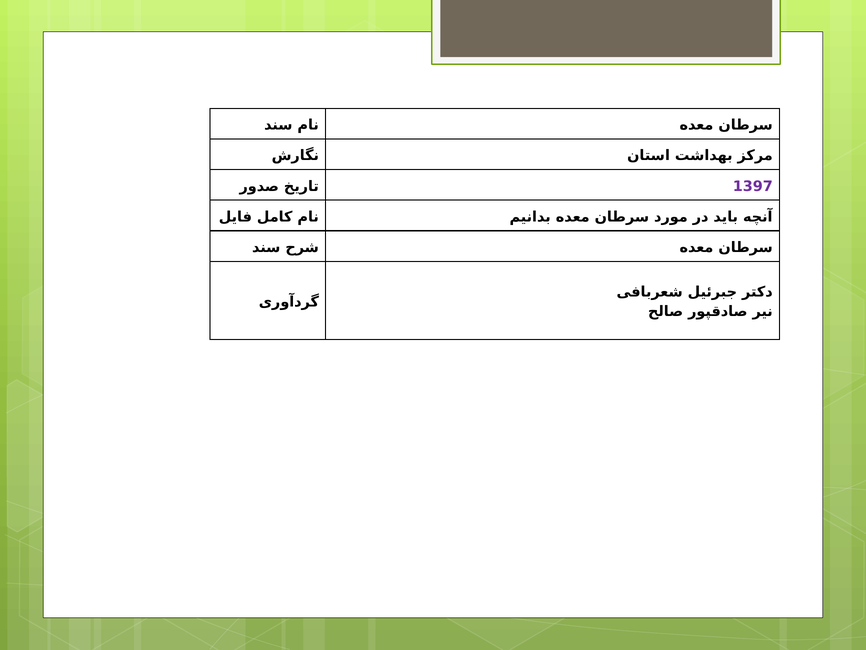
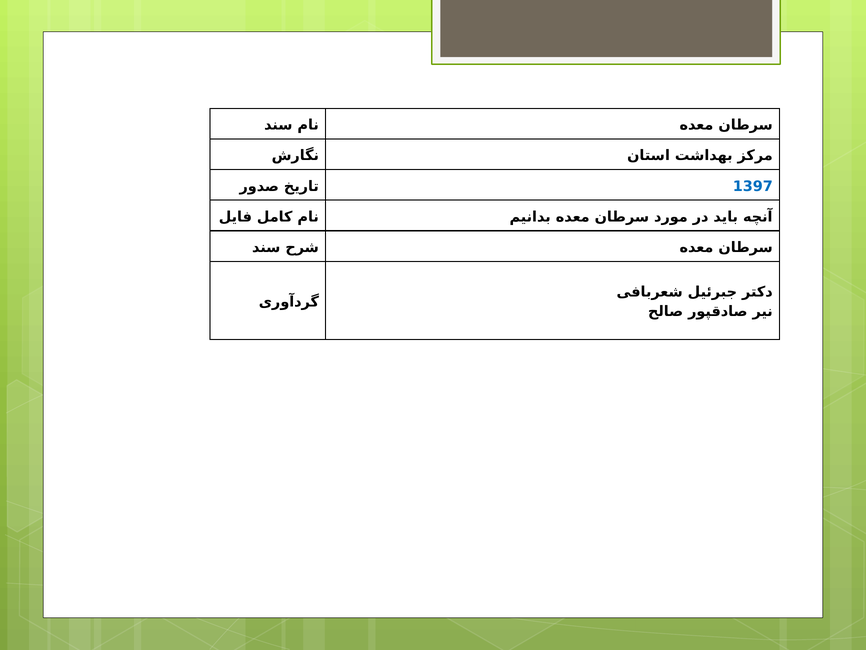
1397 colour: purple -> blue
